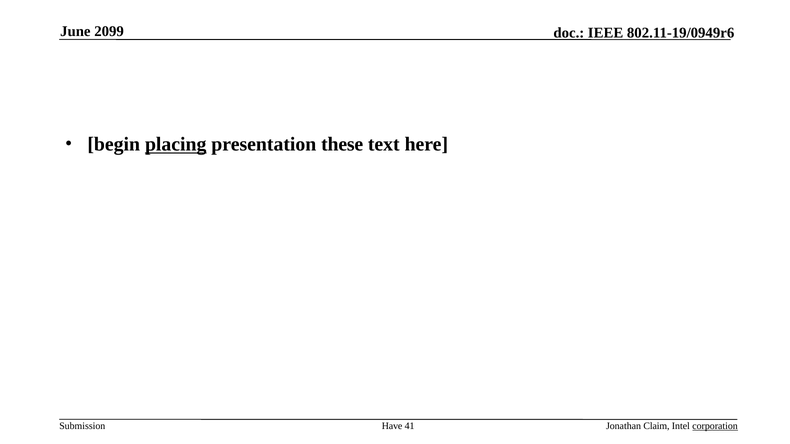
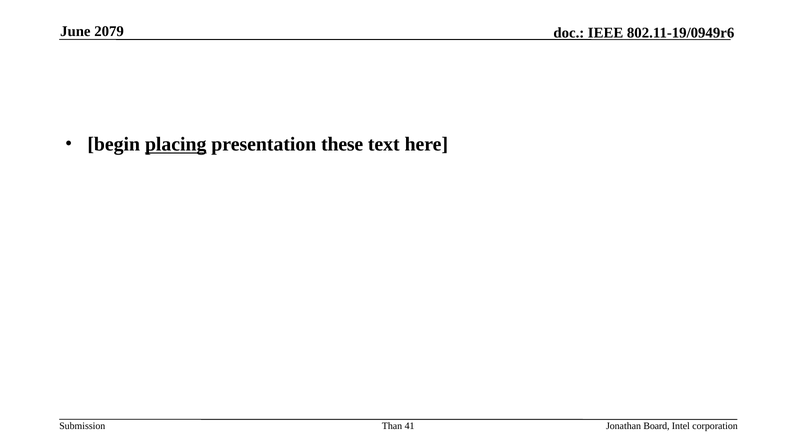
2099: 2099 -> 2079
Have: Have -> Than
Claim: Claim -> Board
corporation underline: present -> none
